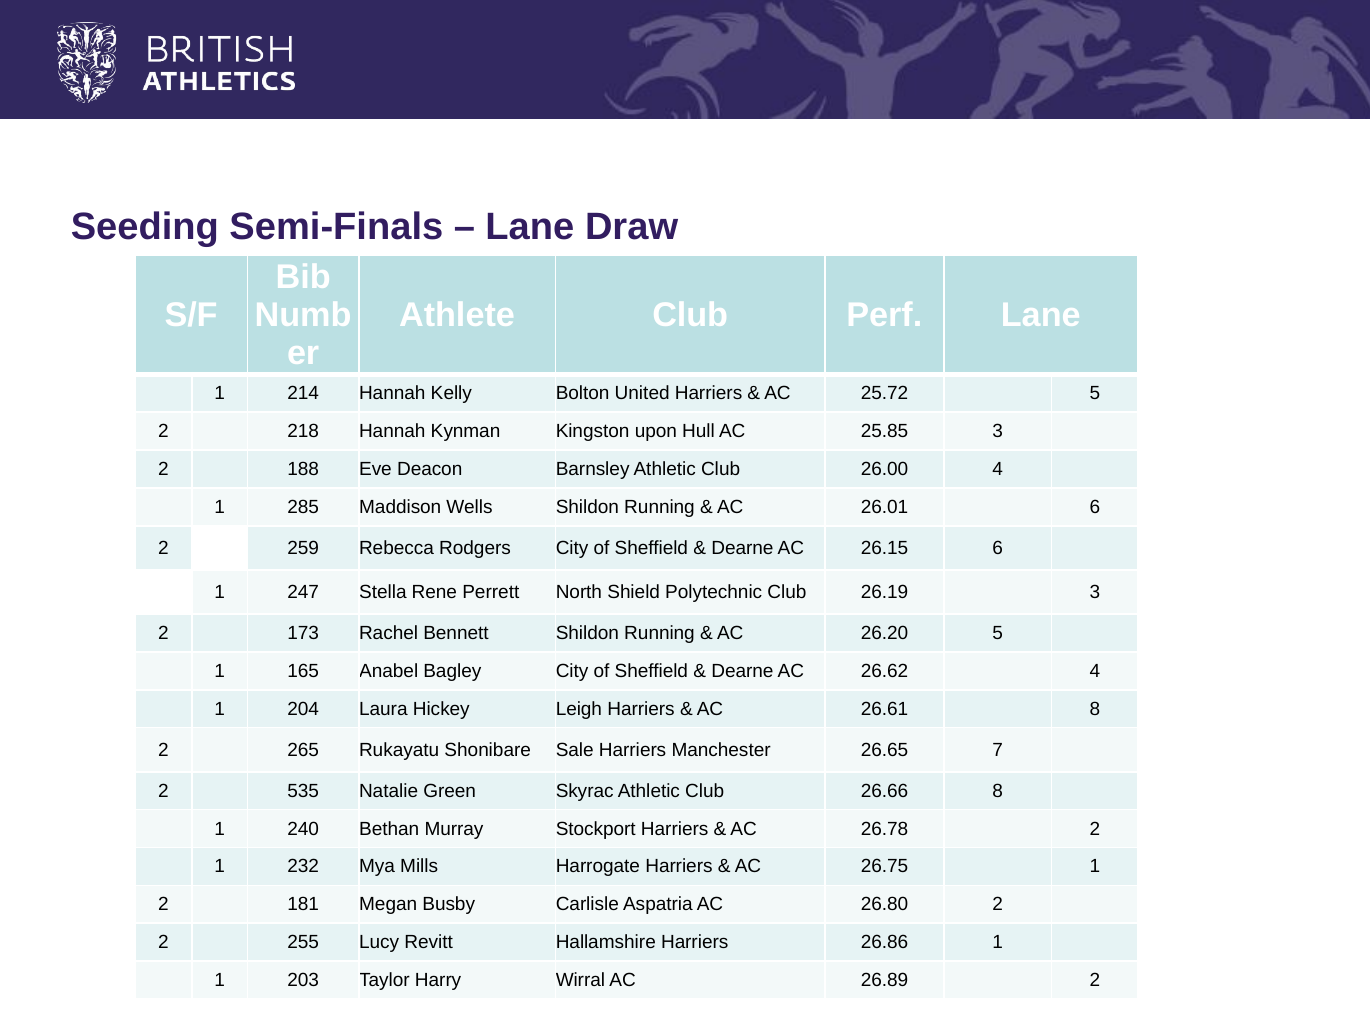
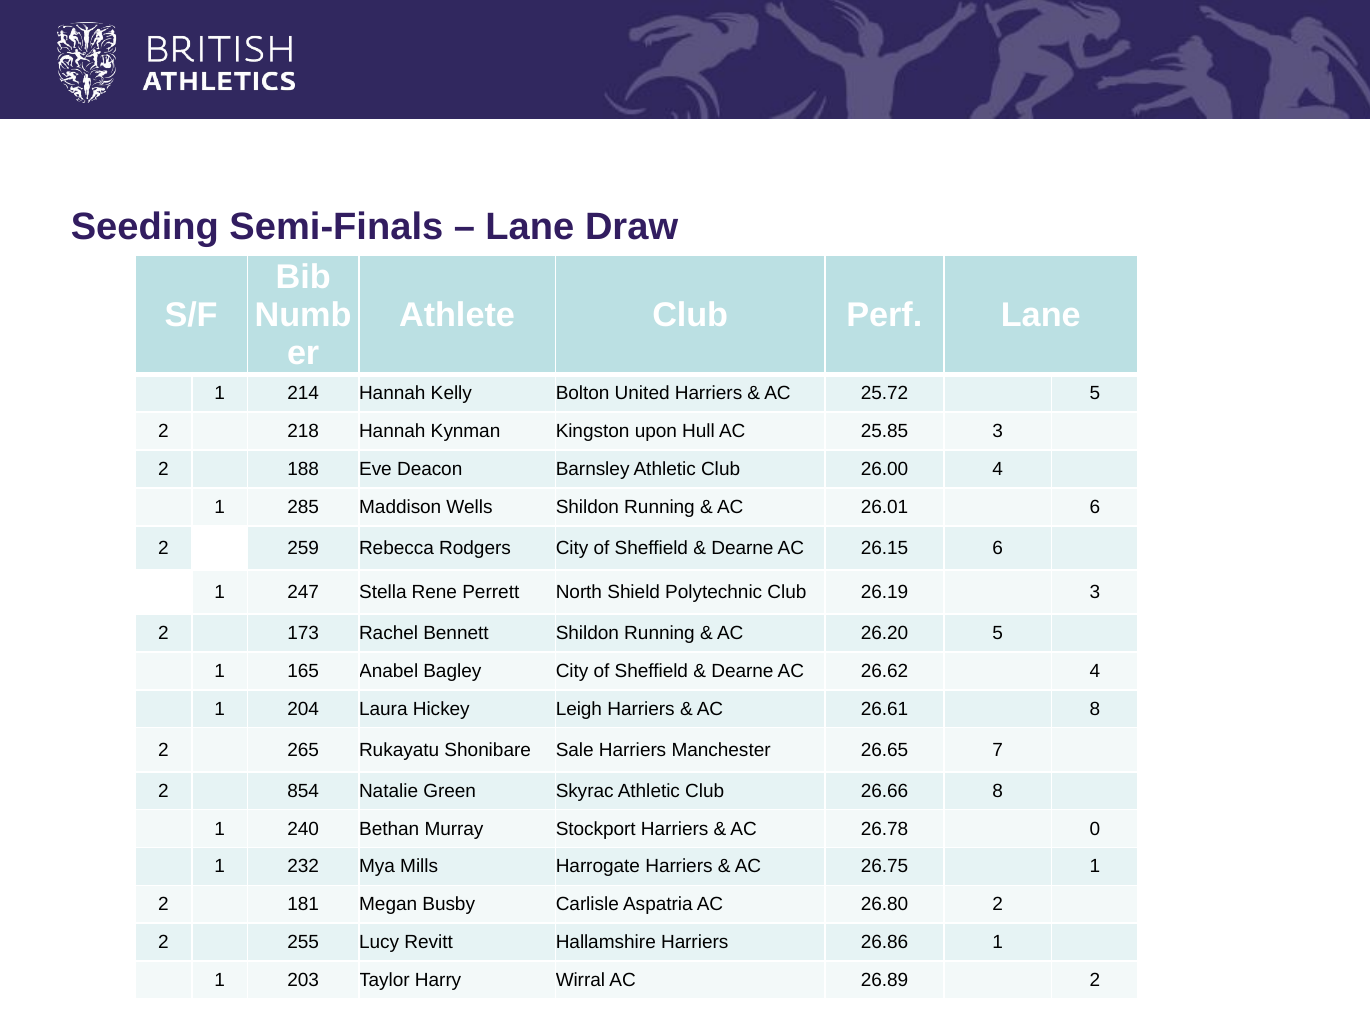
535: 535 -> 854
26.78 2: 2 -> 0
